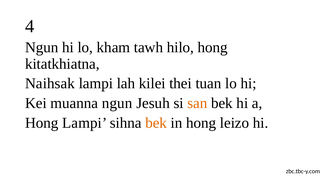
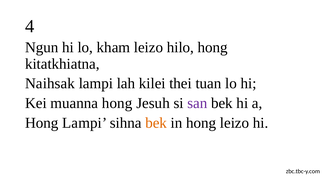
kham tawh: tawh -> leizo
muanna ngun: ngun -> hong
san colour: orange -> purple
